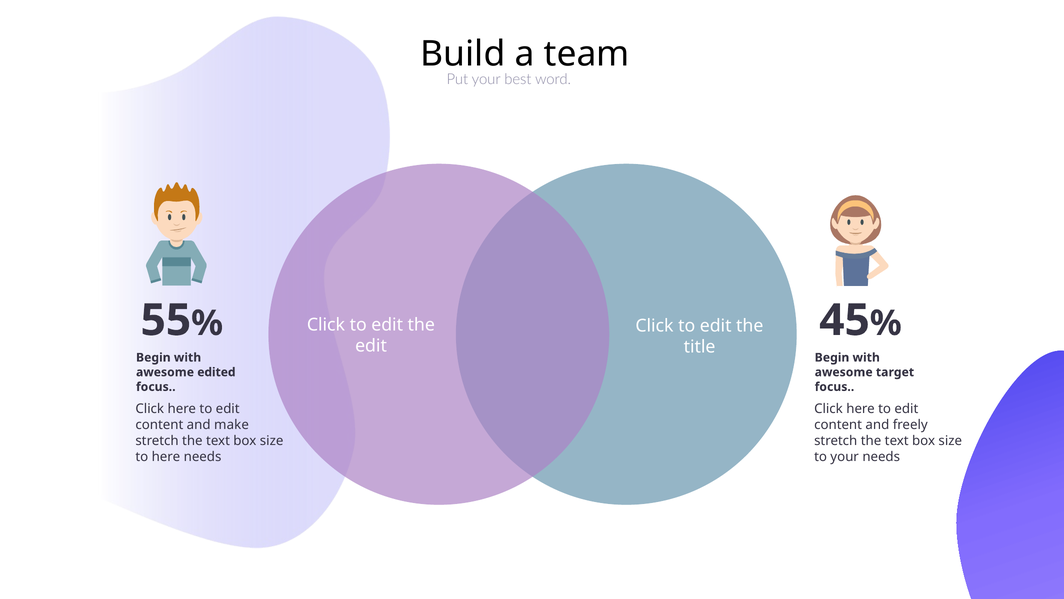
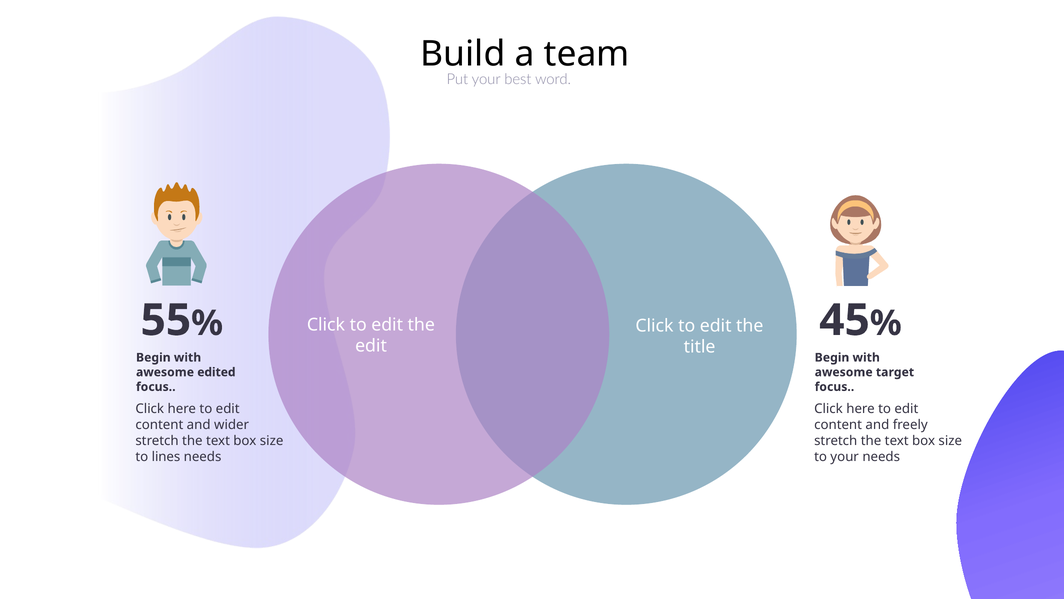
make: make -> wider
to here: here -> lines
